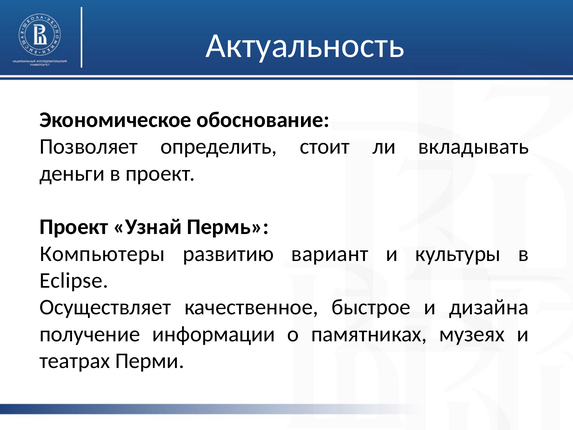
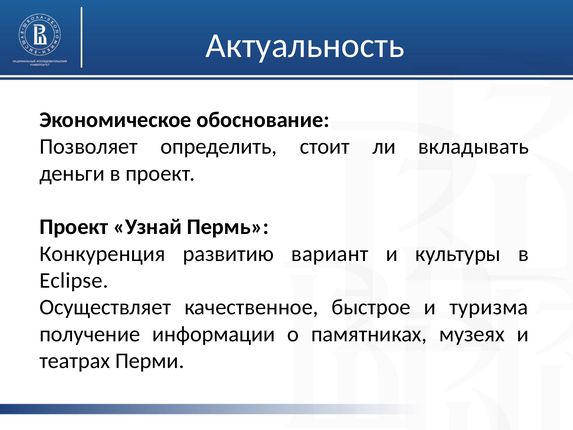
Компьютеры: Компьютеры -> Конкуренция
дизайна: дизайна -> туризма
